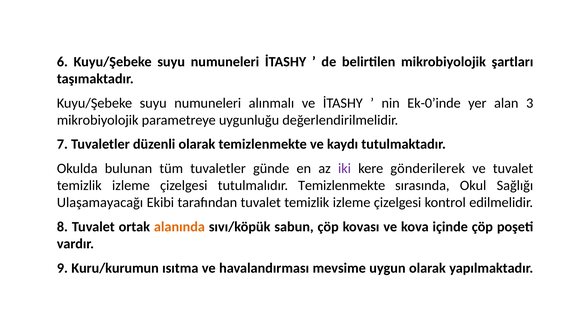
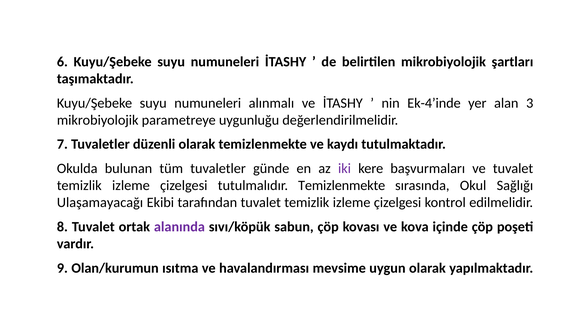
Ek-0’inde: Ek-0’inde -> Ek-4’inde
gönderilerek: gönderilerek -> başvurmaları
alanında colour: orange -> purple
Kuru/kurumun: Kuru/kurumun -> Olan/kurumun
